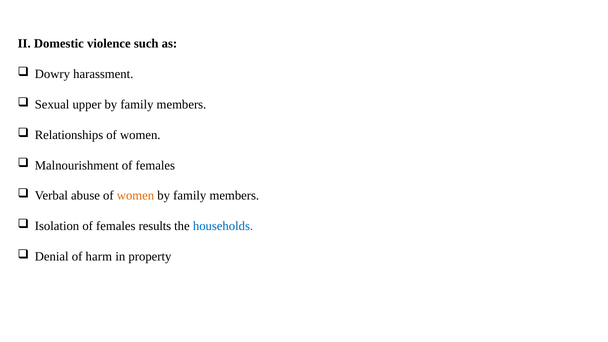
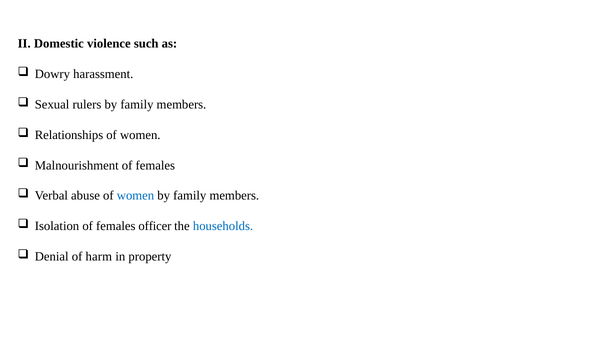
upper: upper -> rulers
women at (136, 196) colour: orange -> blue
results: results -> officer
